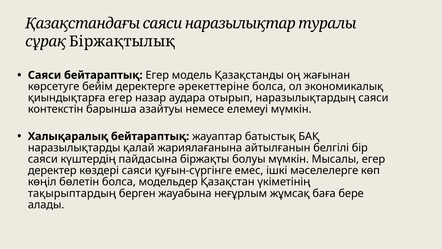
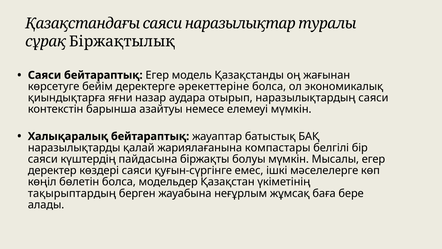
қиындықтарға егер: егер -> яғни
айтылғанын: айтылғанын -> компастары
